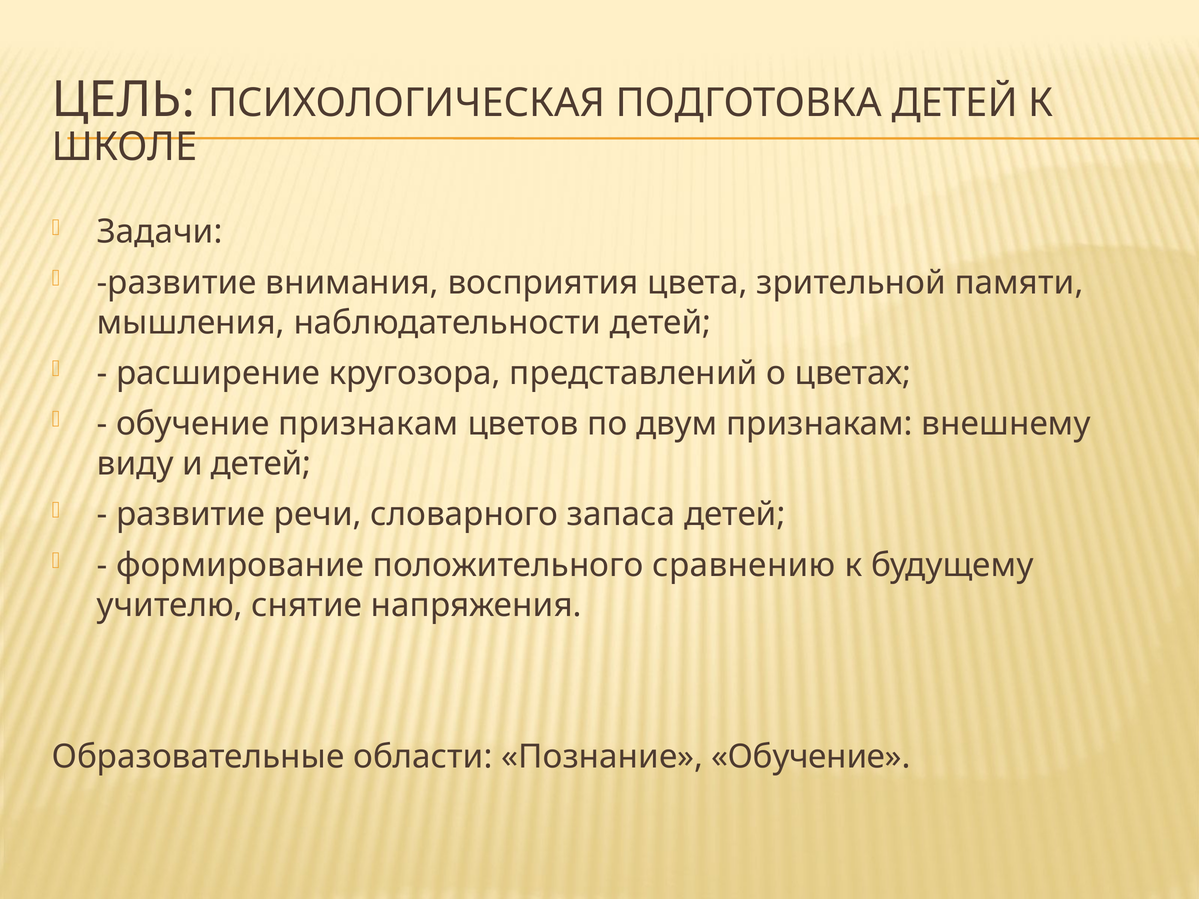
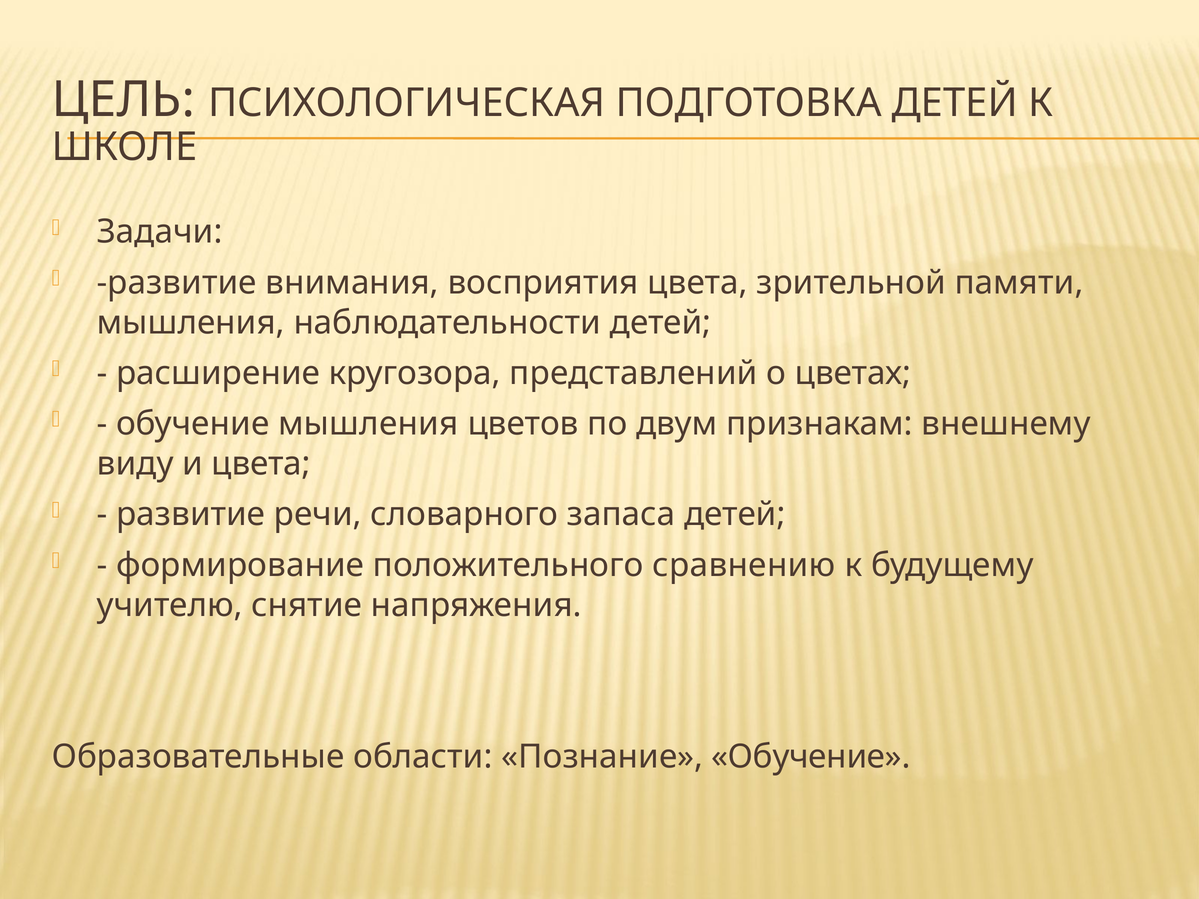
обучение признакам: признакам -> мышления
и детей: детей -> цвета
